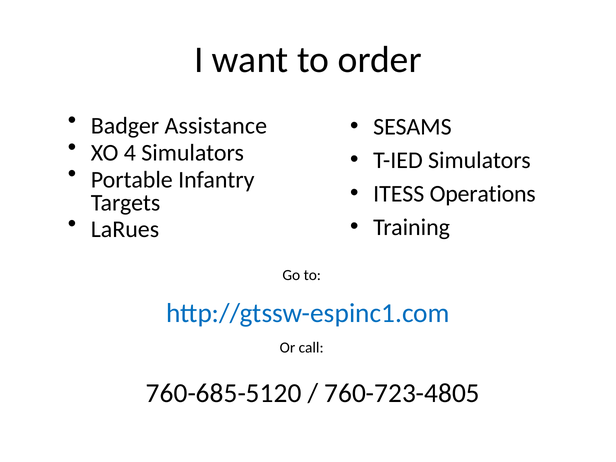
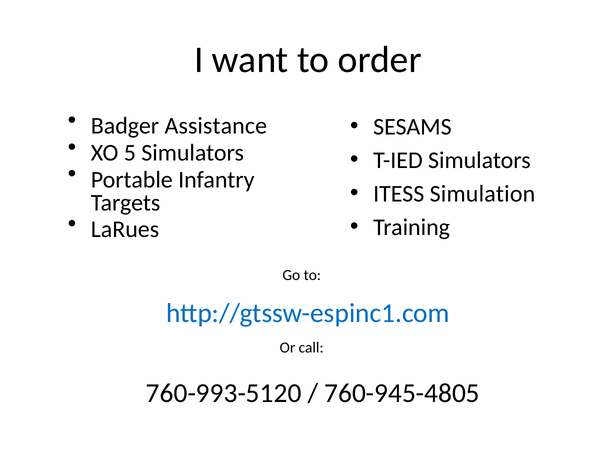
4: 4 -> 5
Operations: Operations -> Simulation
760-685-5120: 760-685-5120 -> 760-993-5120
760-723-4805: 760-723-4805 -> 760-945-4805
